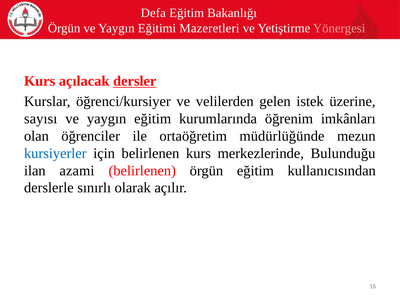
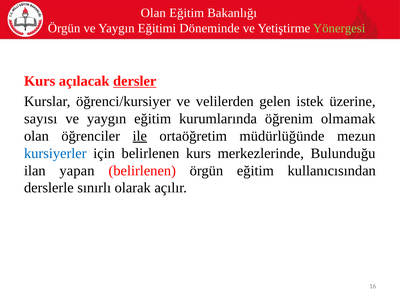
Defa at (153, 13): Defa -> Olan
Mazeretleri: Mazeretleri -> Döneminde
Yönergesi colour: pink -> light green
imkânları: imkânları -> olmamak
ile underline: none -> present
azami: azami -> yapan
